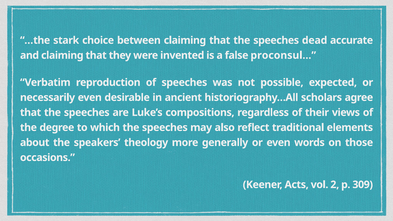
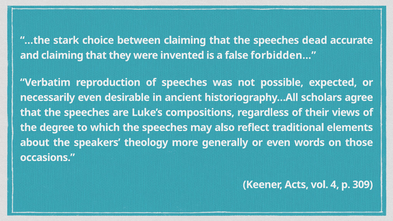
proconsul…: proconsul… -> forbidden…
2: 2 -> 4
